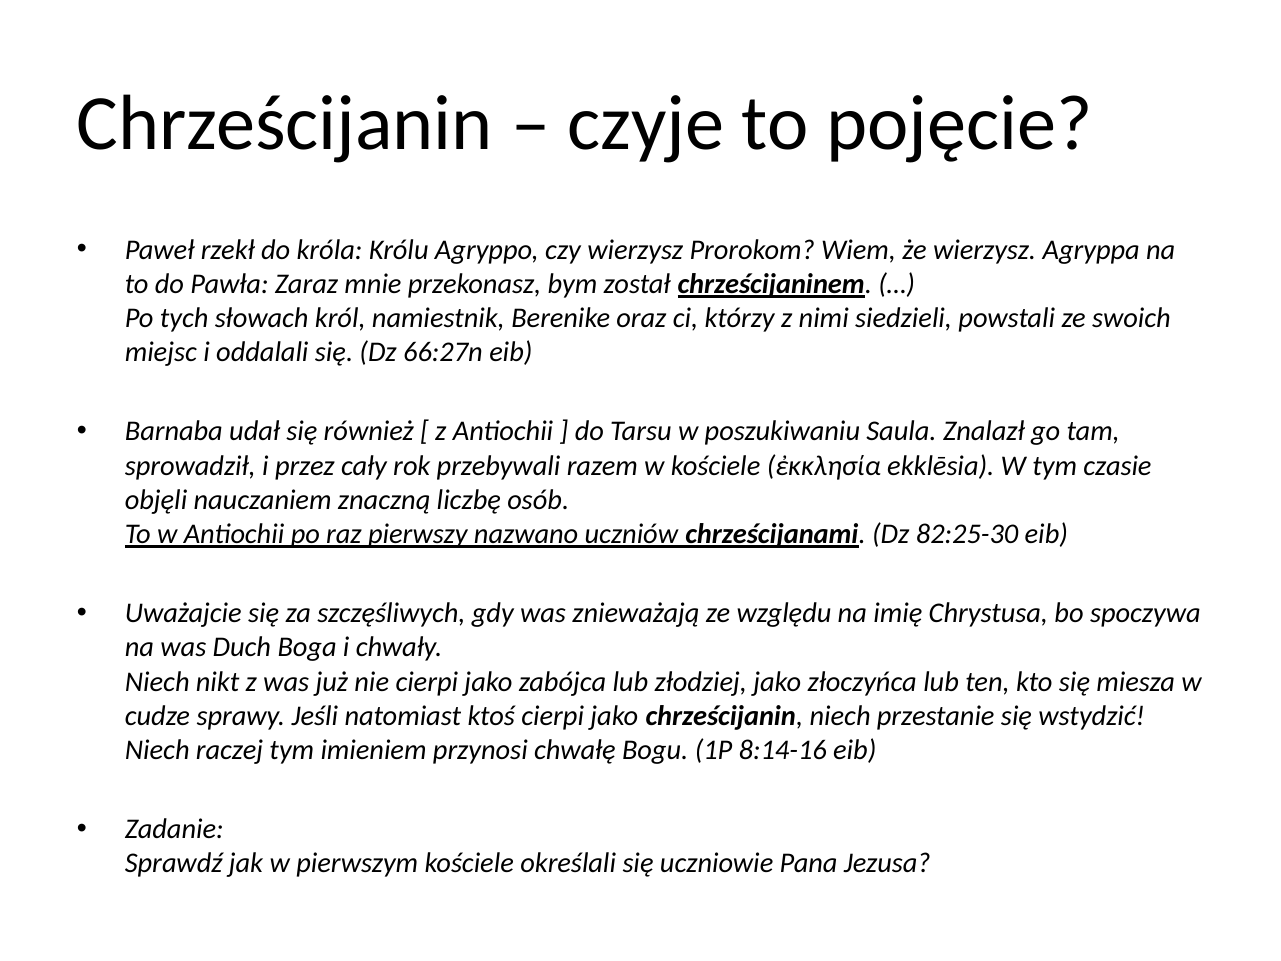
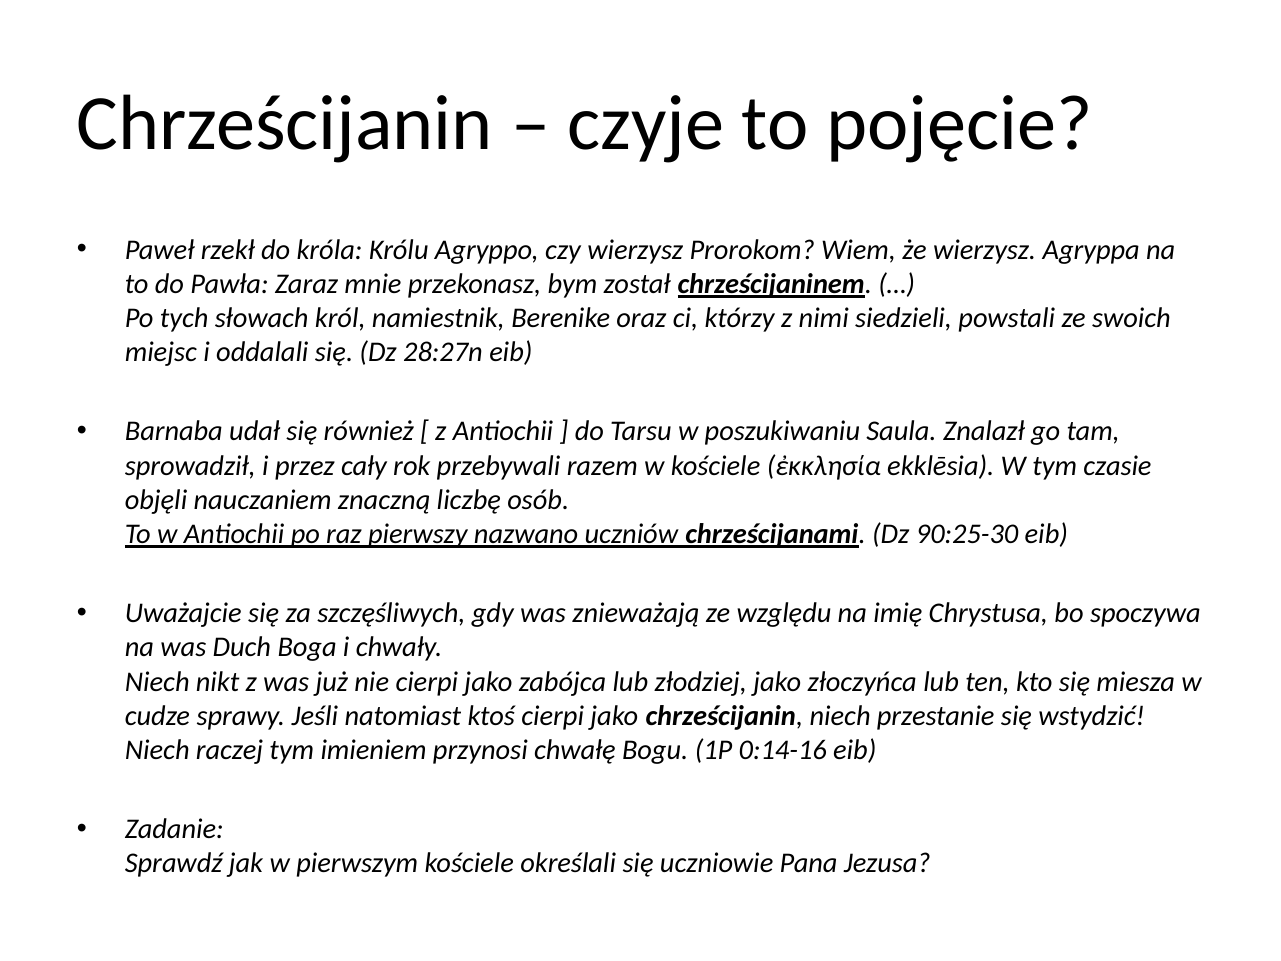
66:27n: 66:27n -> 28:27n
82:25-30: 82:25-30 -> 90:25-30
8:14-16: 8:14-16 -> 0:14-16
